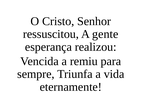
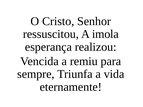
gente: gente -> imola
